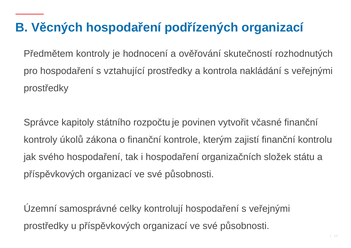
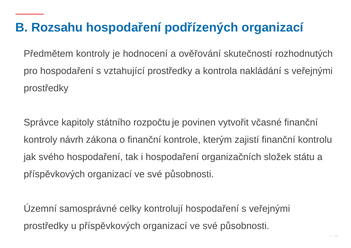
Věcných: Věcných -> Rozsahu
úkolů: úkolů -> návrh
